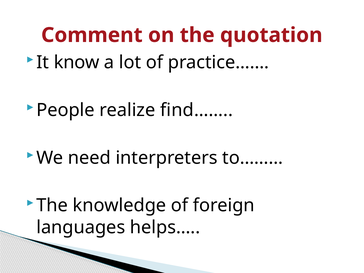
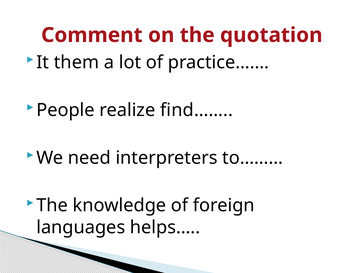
know: know -> them
